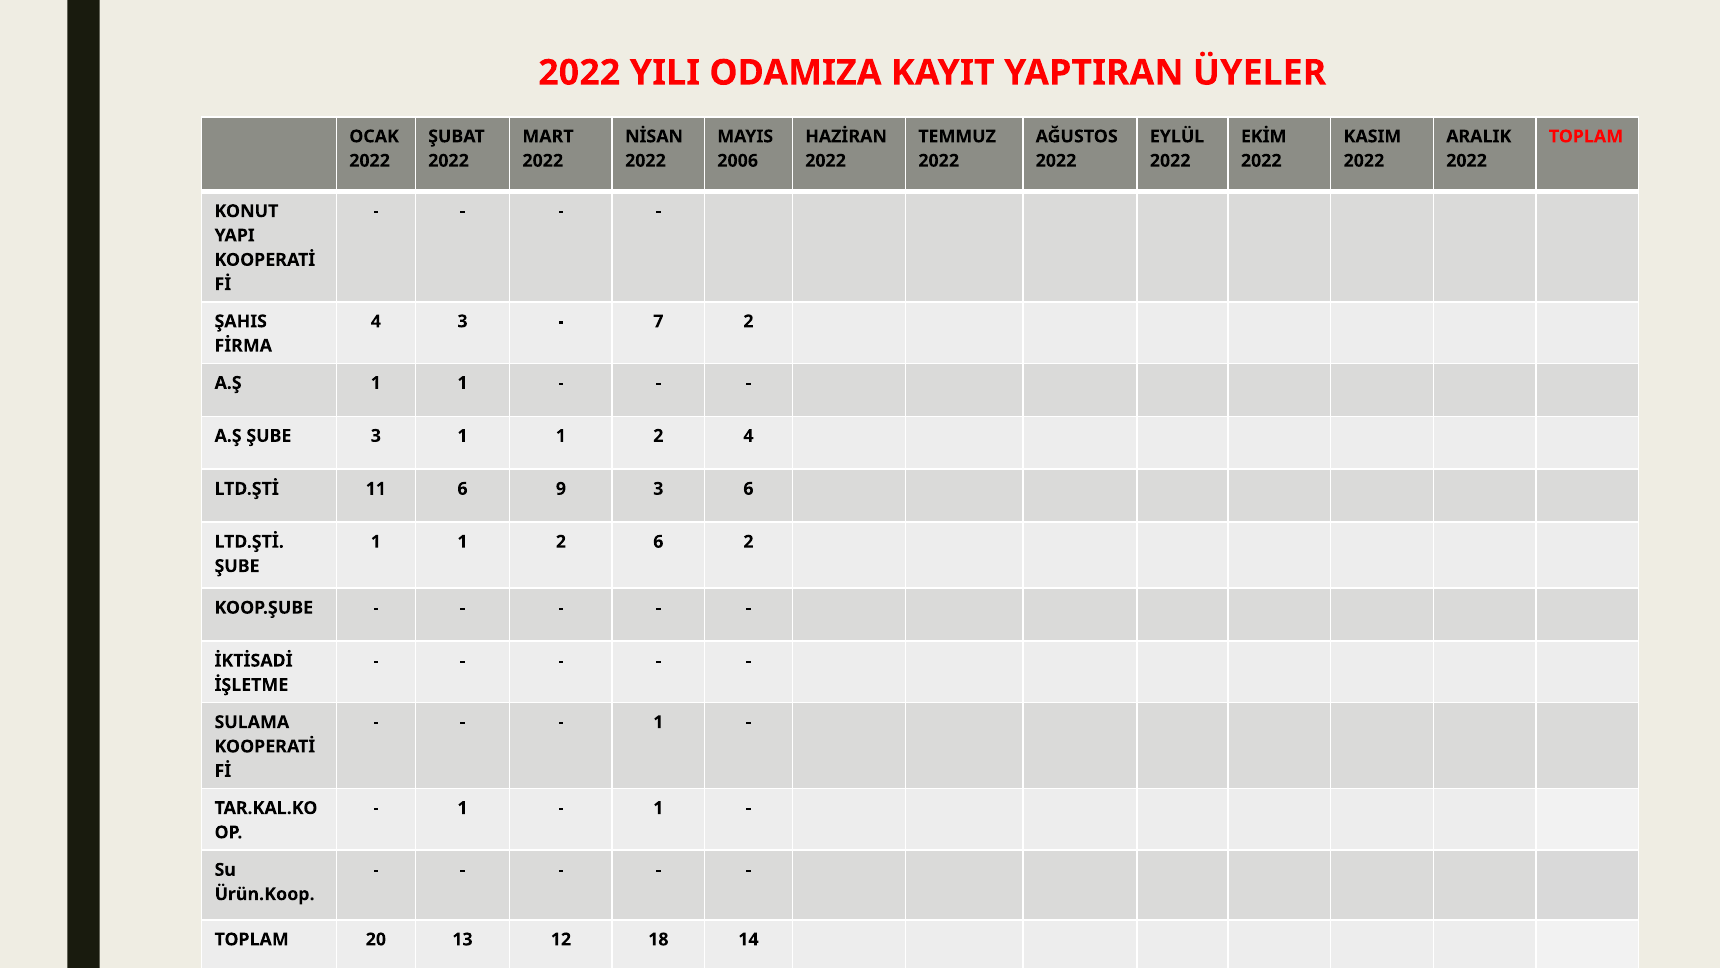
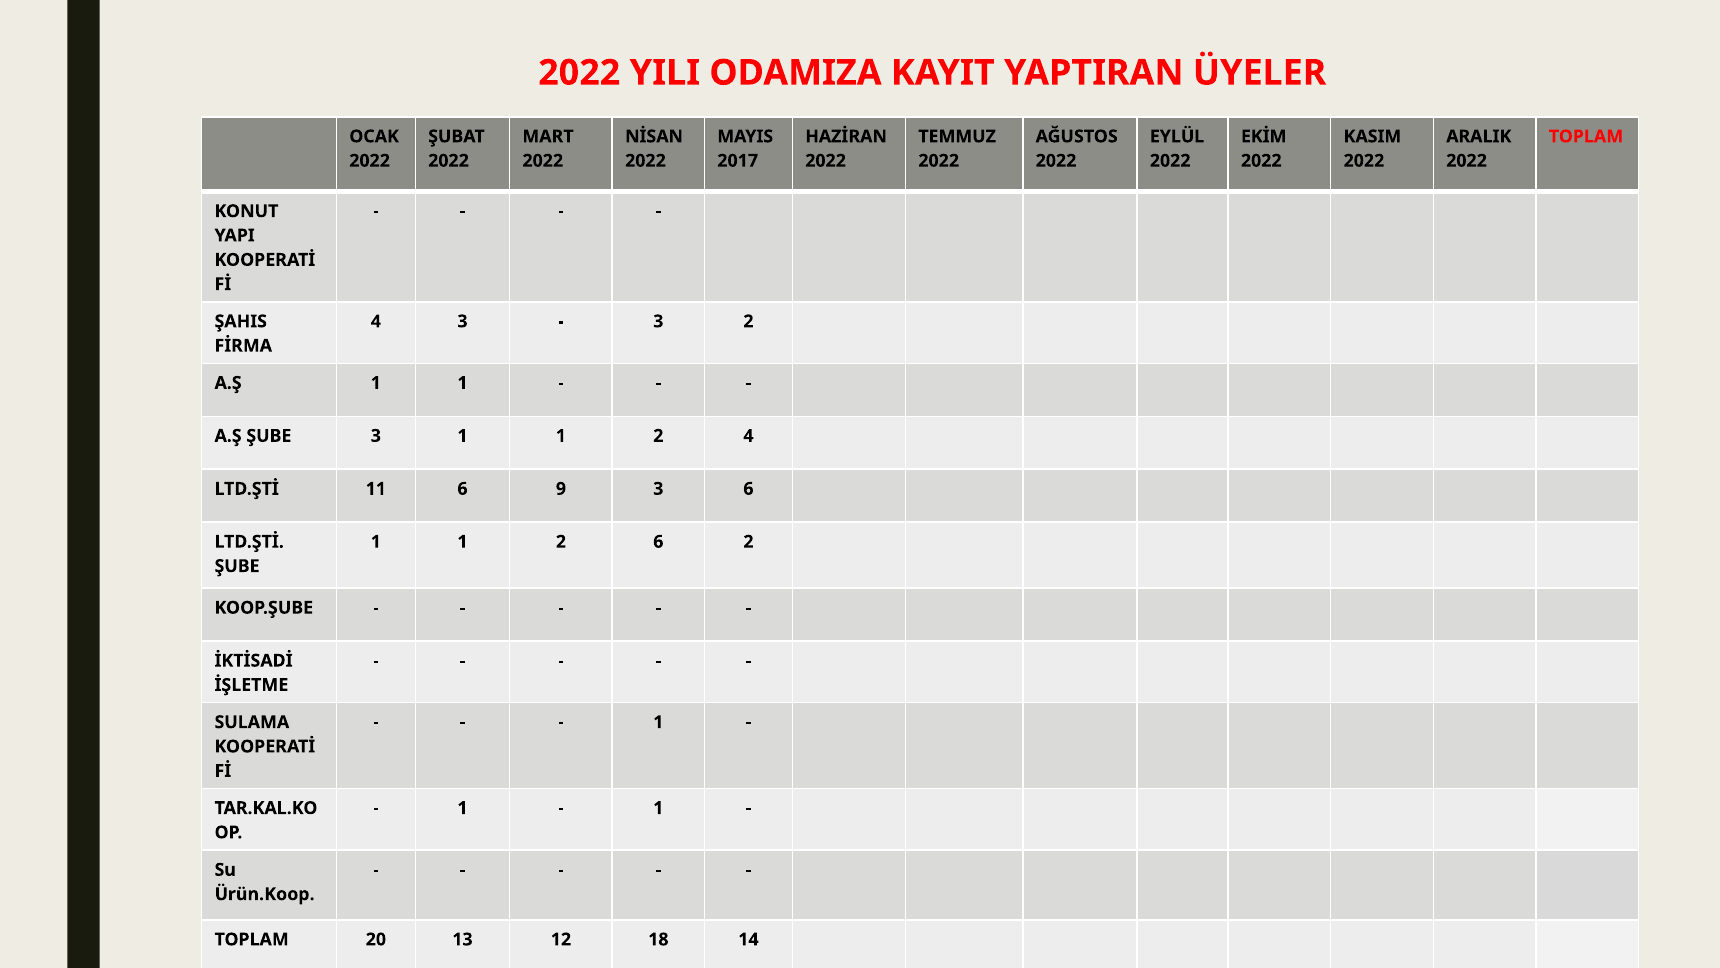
2006: 2006 -> 2017
7 at (658, 321): 7 -> 3
